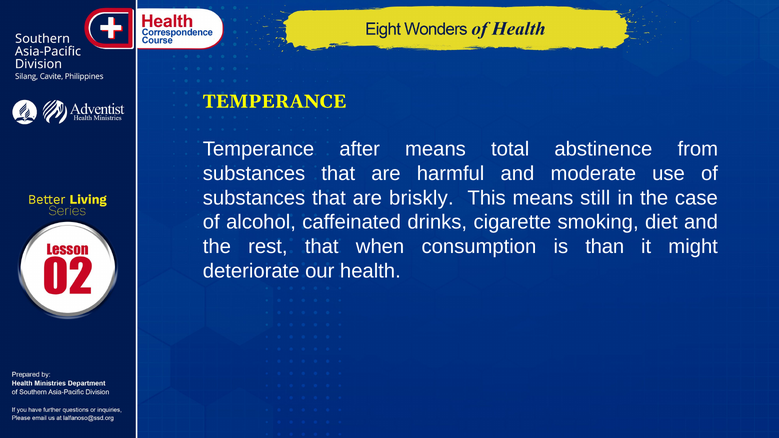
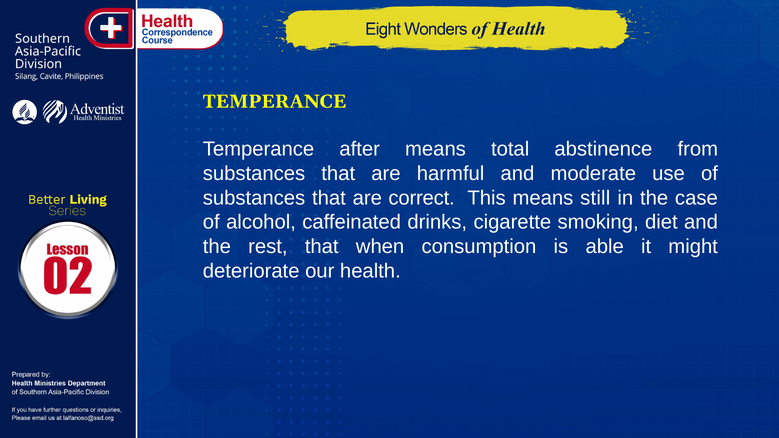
briskly: briskly -> correct
than: than -> able
